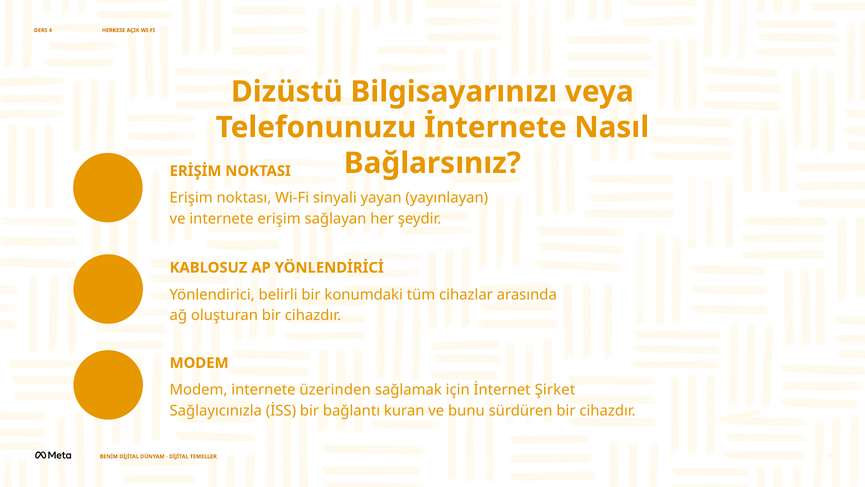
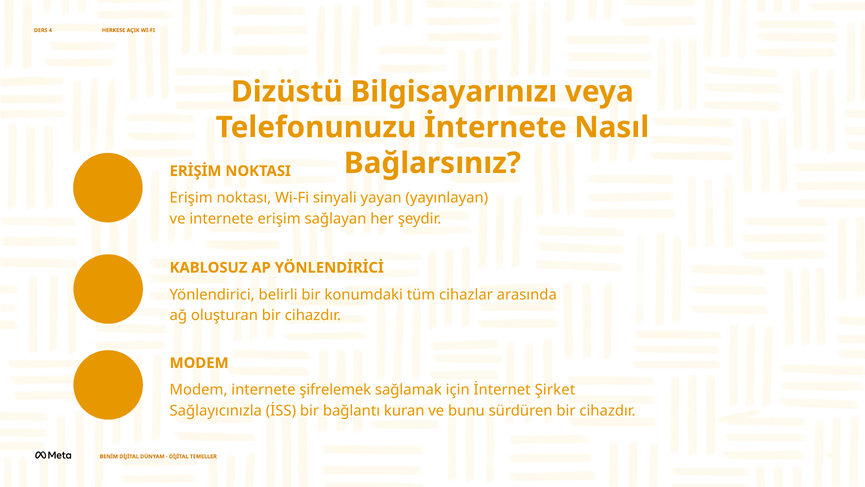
üzerinden: üzerinden -> şifrelemek
